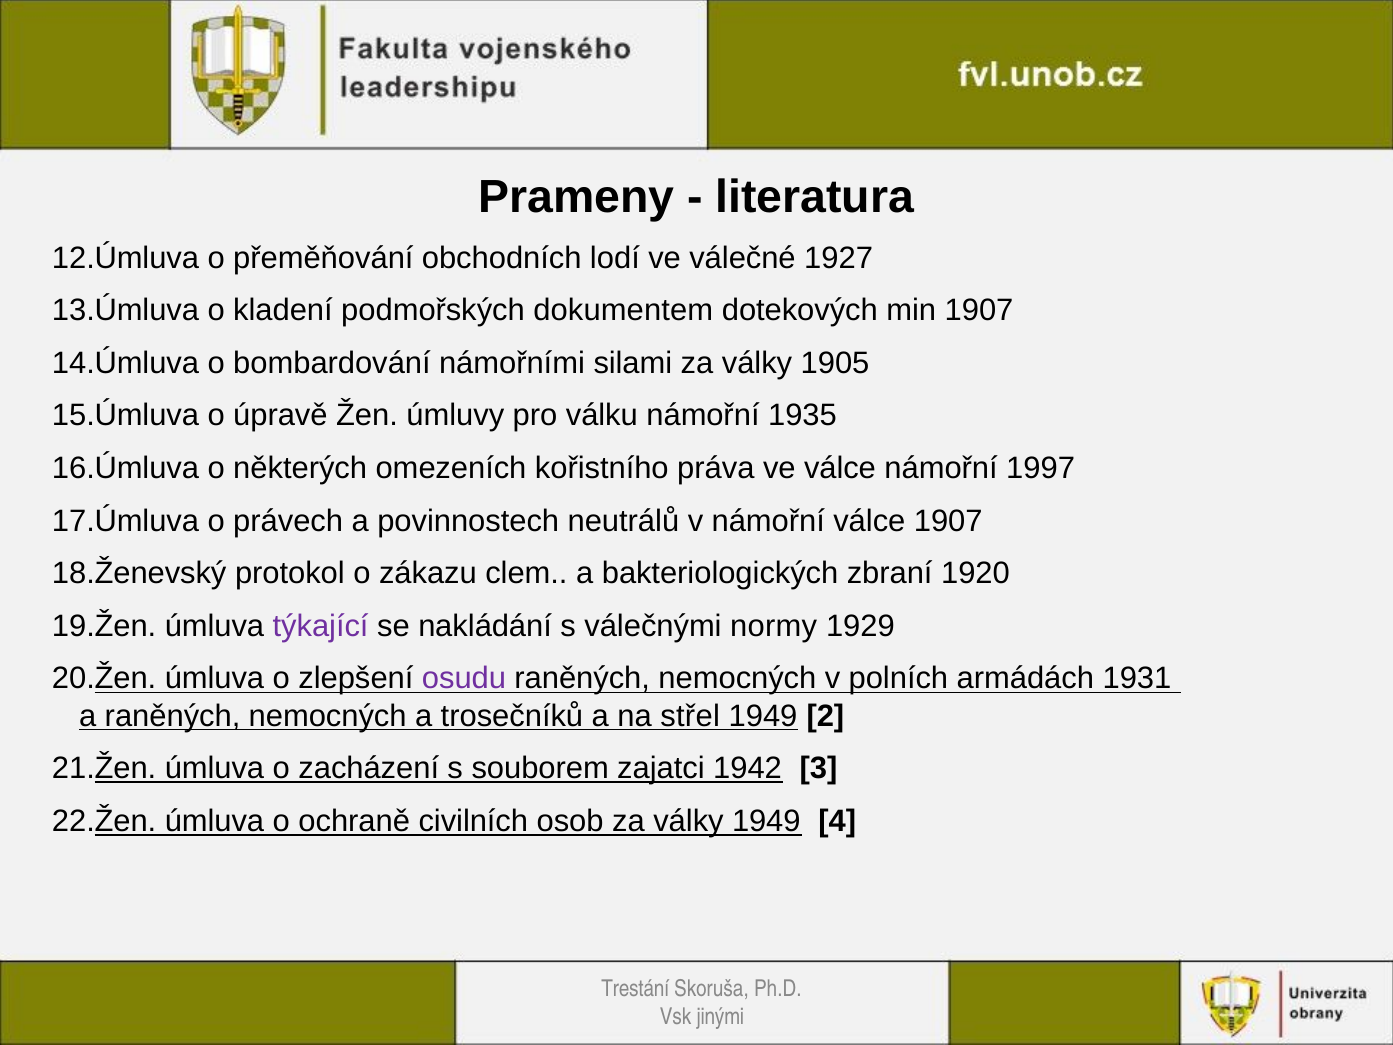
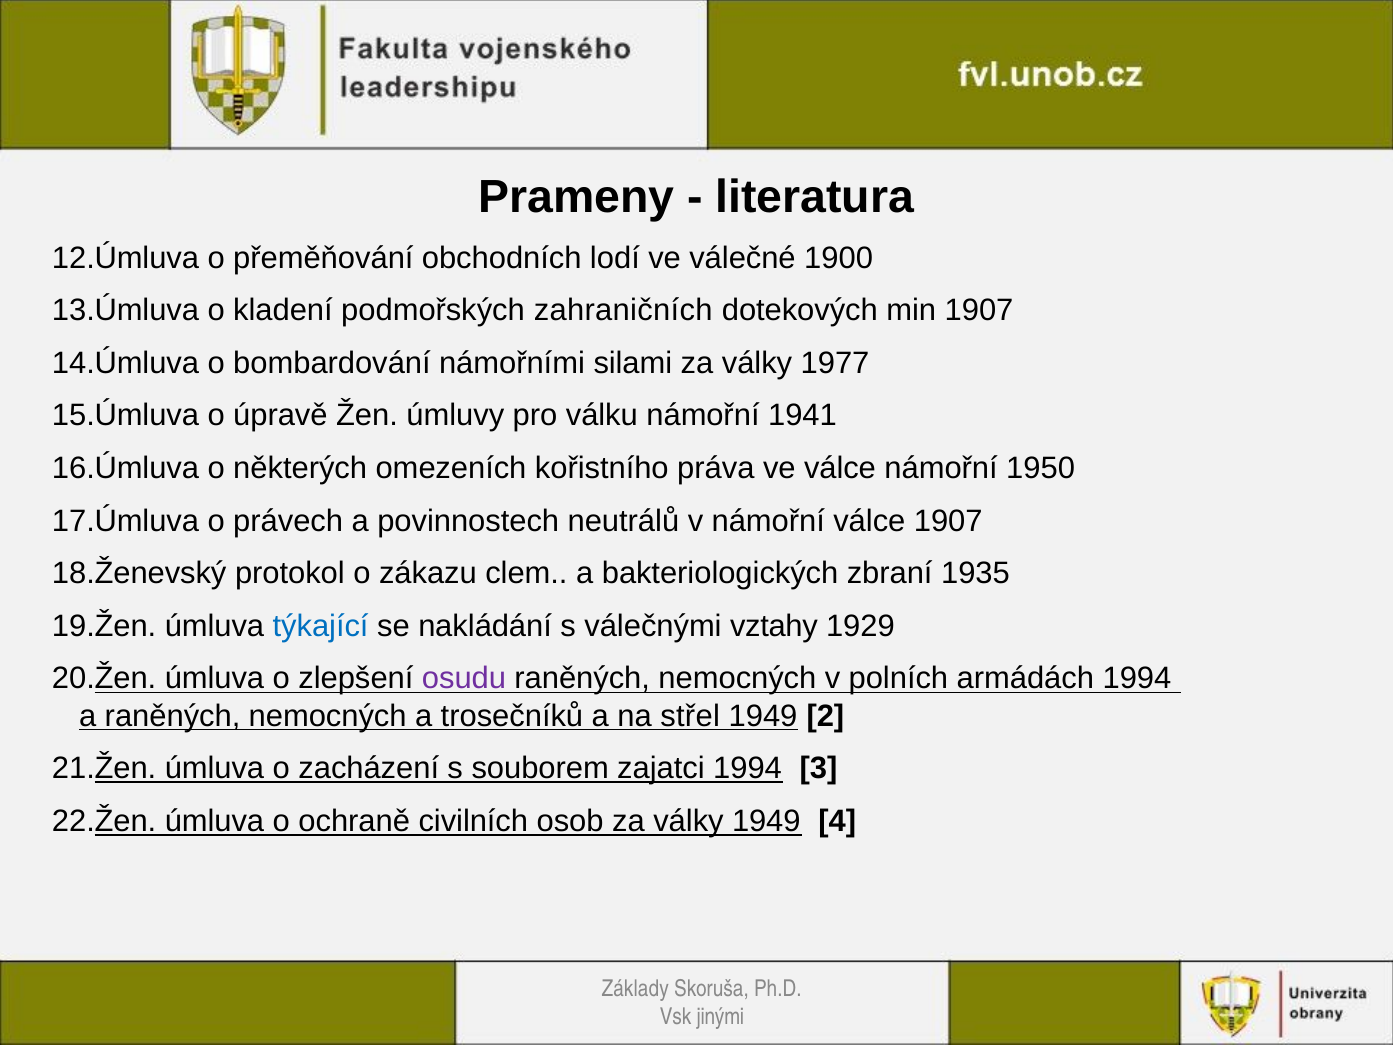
1927: 1927 -> 1900
dokumentem: dokumentem -> zahraničních
1905: 1905 -> 1977
1935: 1935 -> 1941
1997: 1997 -> 1950
1920: 1920 -> 1935
týkající colour: purple -> blue
normy: normy -> vztahy
armádách 1931: 1931 -> 1994
zajatci 1942: 1942 -> 1994
Trestání: Trestání -> Základy
